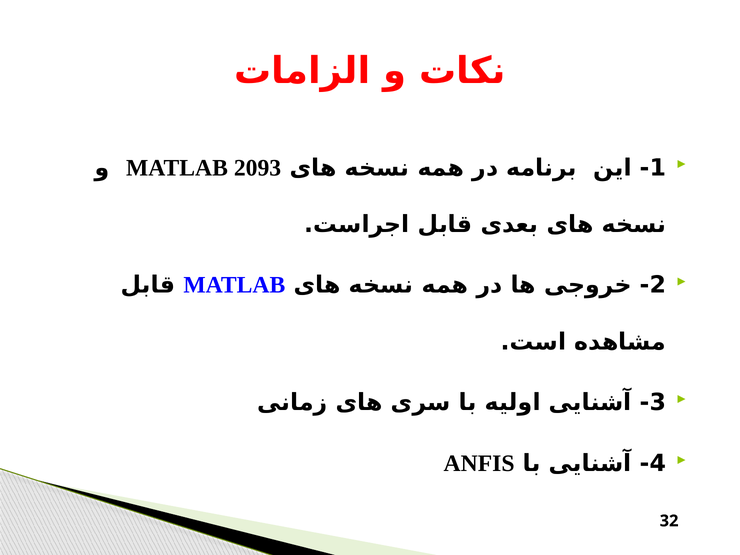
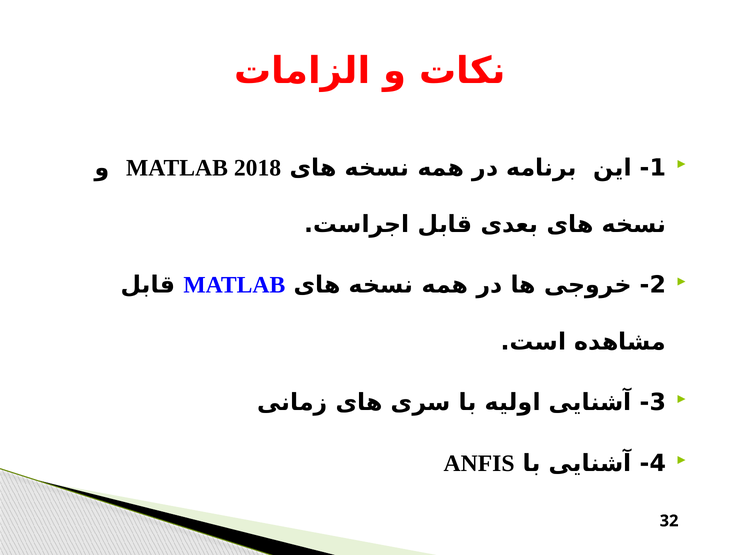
2093: 2093 -> 2018
